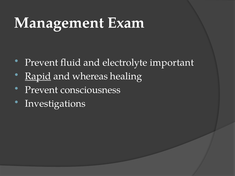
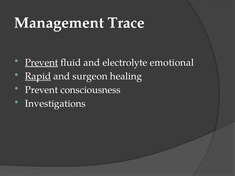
Exam: Exam -> Trace
Prevent at (41, 63) underline: none -> present
important: important -> emotional
whereas: whereas -> surgeon
